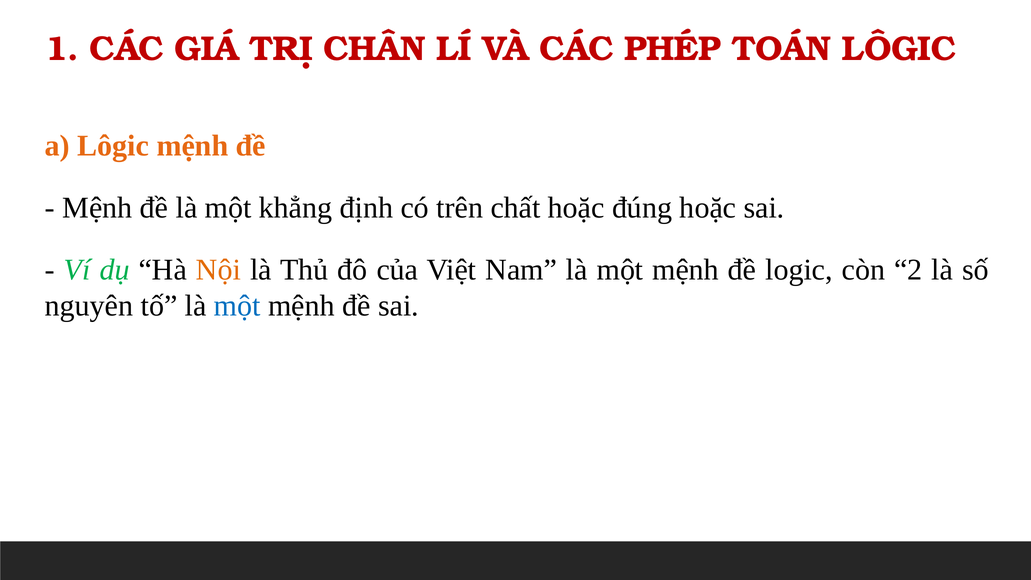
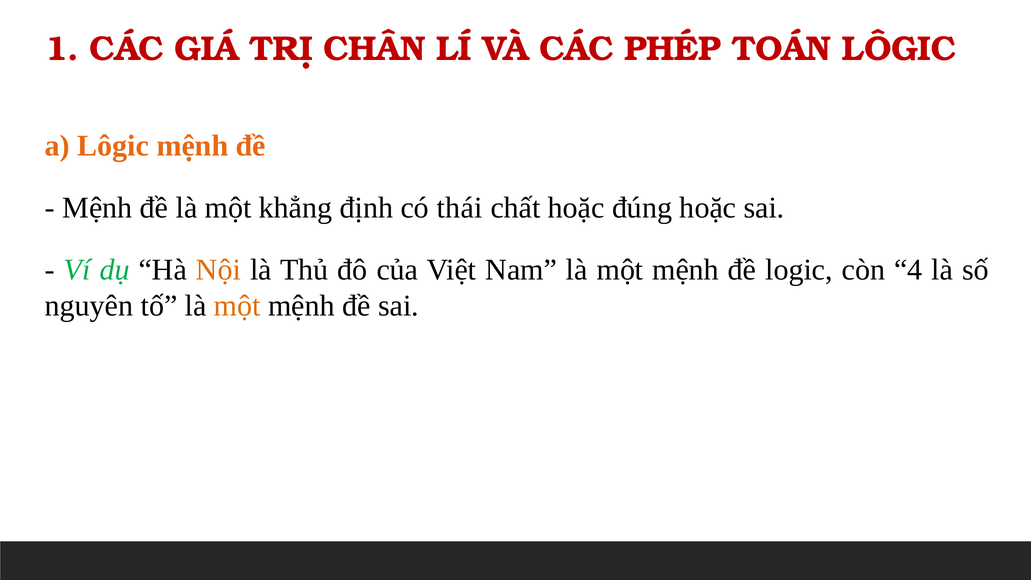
trên: trên -> thái
2: 2 -> 4
một at (237, 306) colour: blue -> orange
